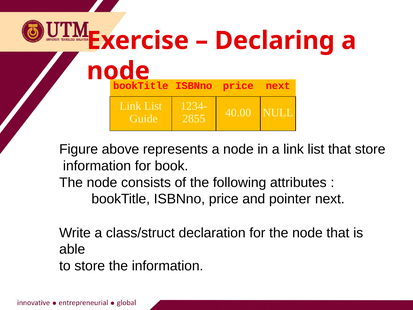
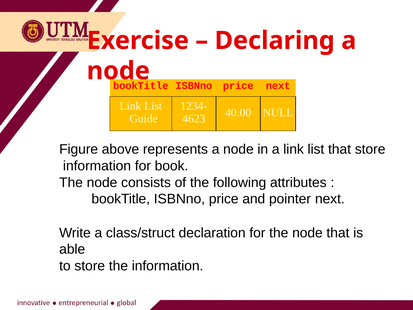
2855: 2855 -> 4623
